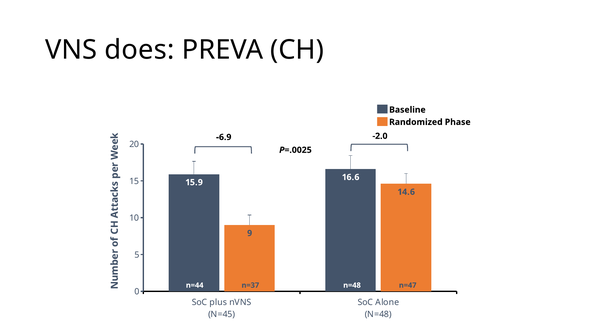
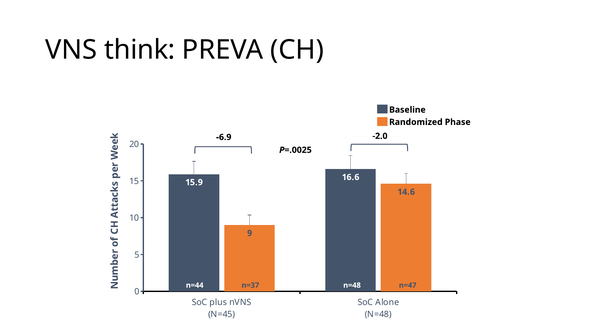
does: does -> think
